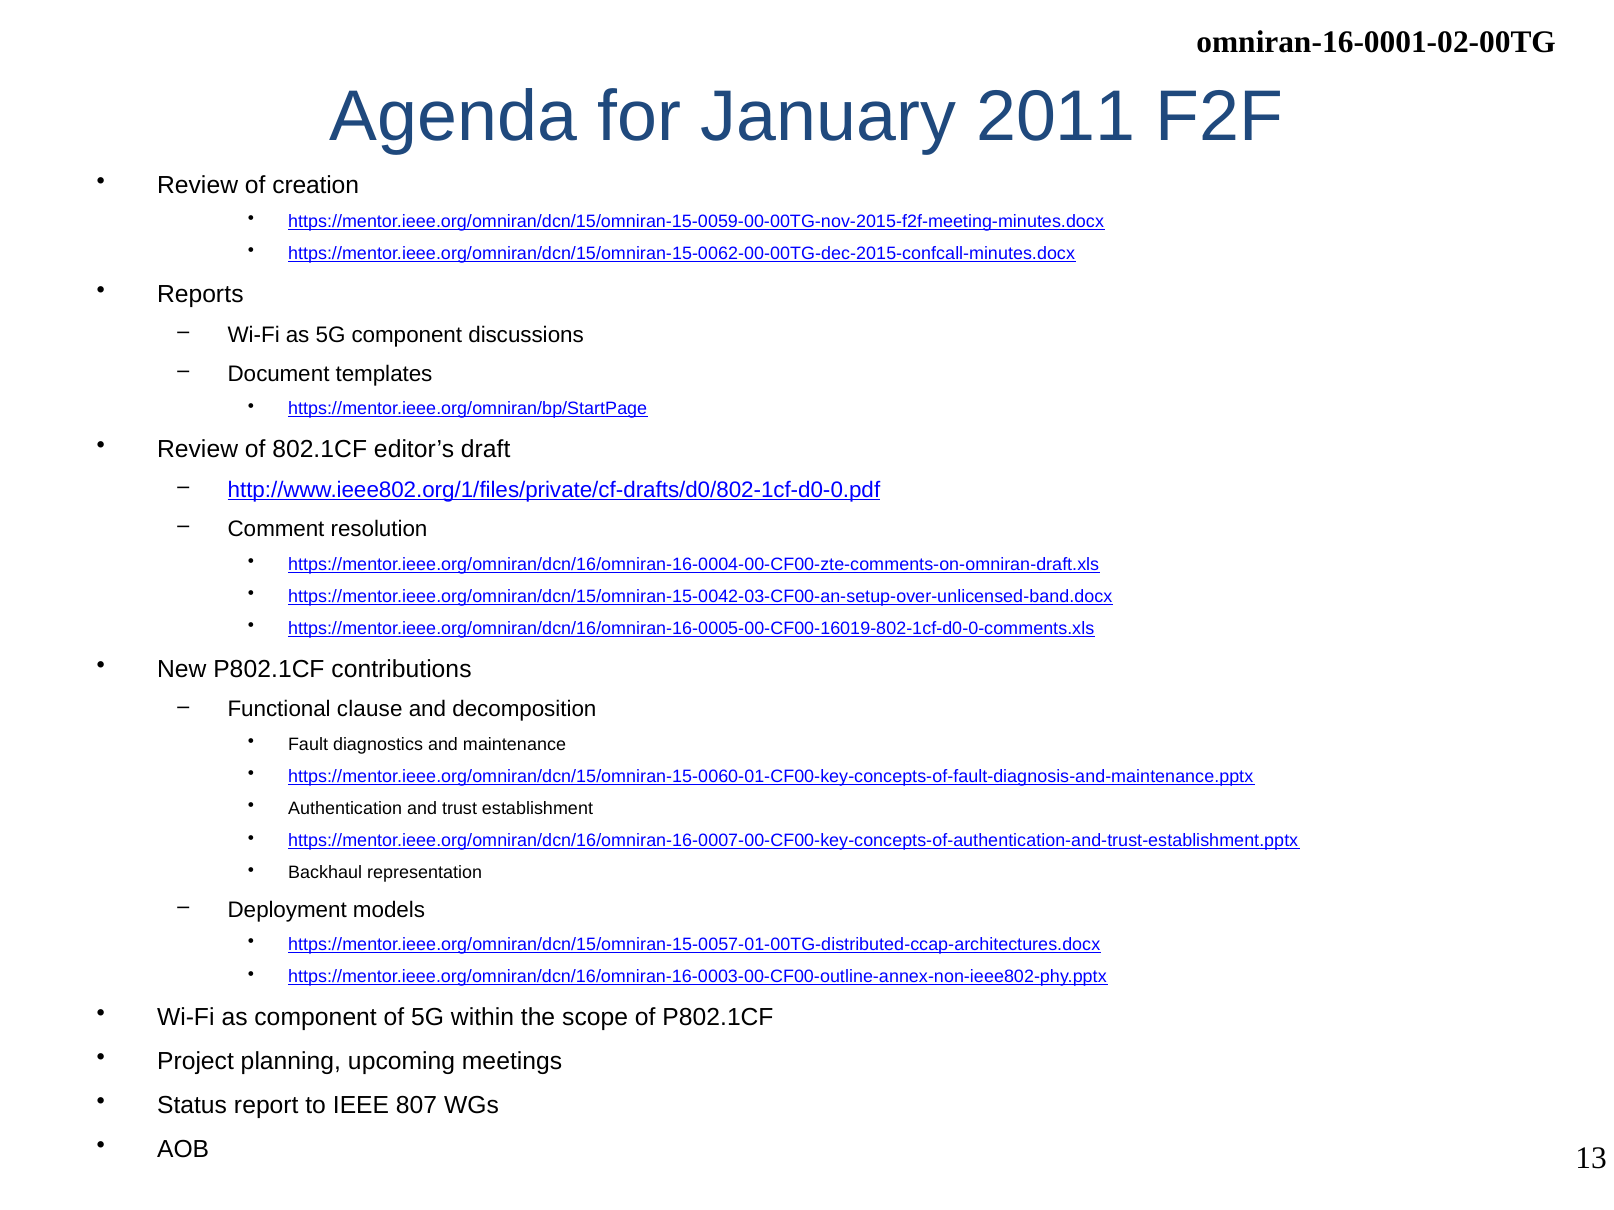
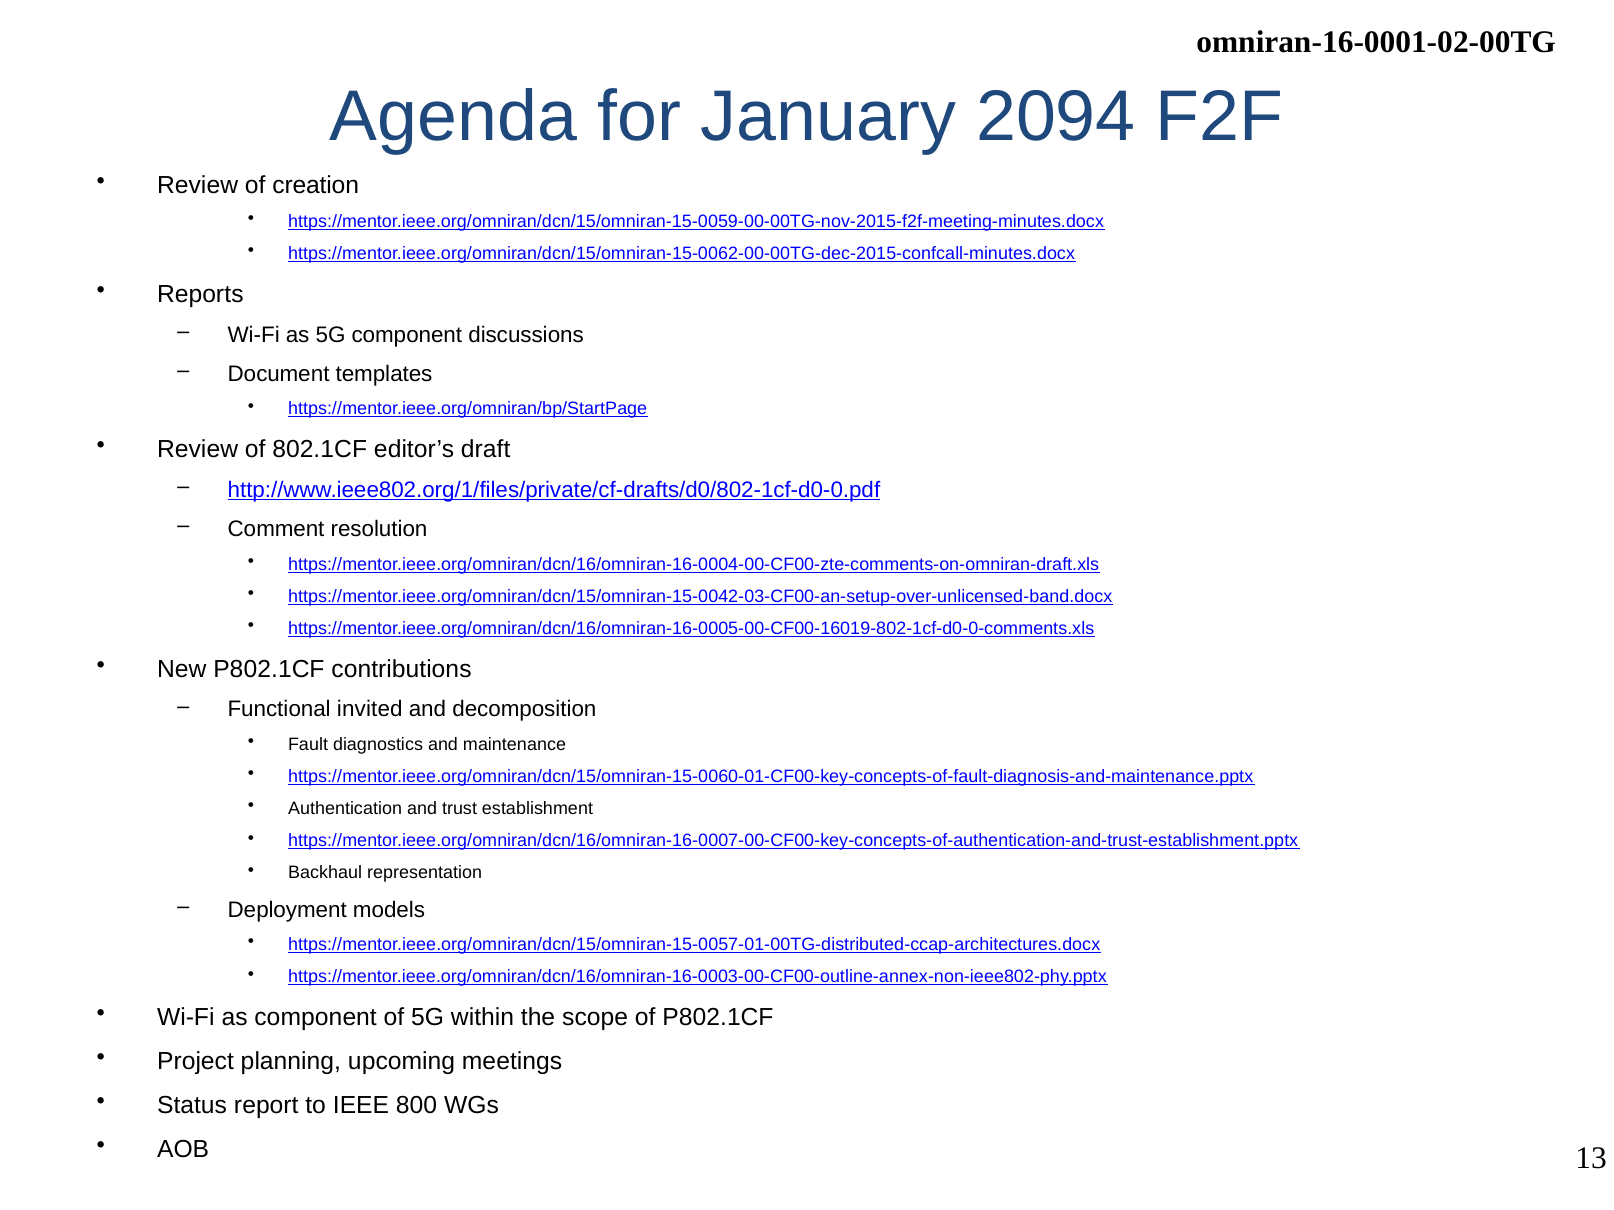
2011: 2011 -> 2094
clause: clause -> invited
807: 807 -> 800
